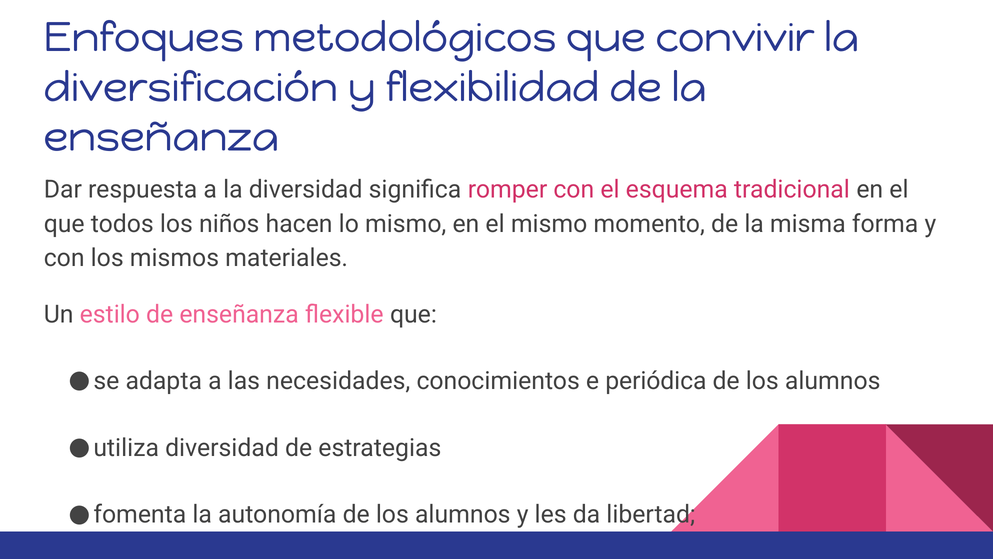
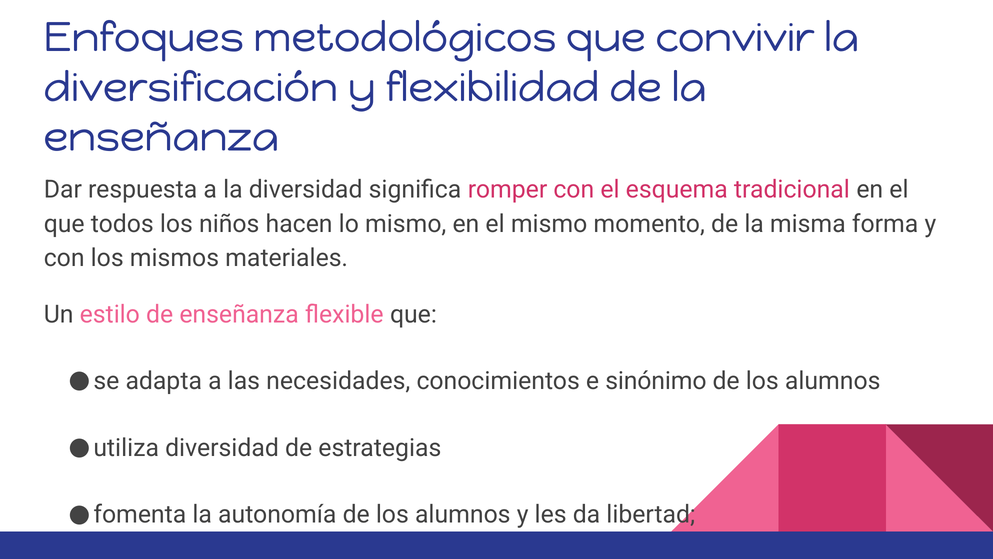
periódica: periódica -> sinónimo
